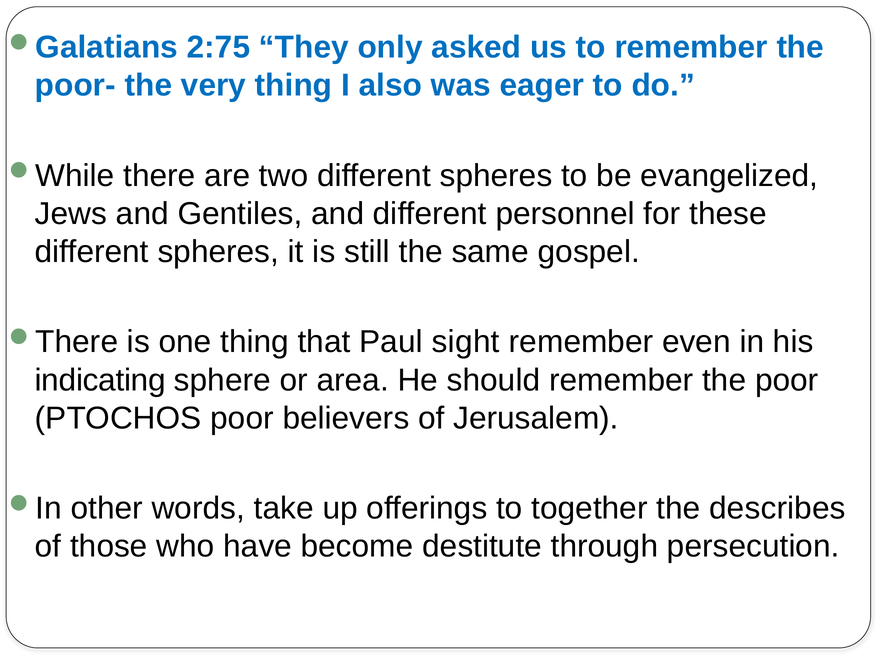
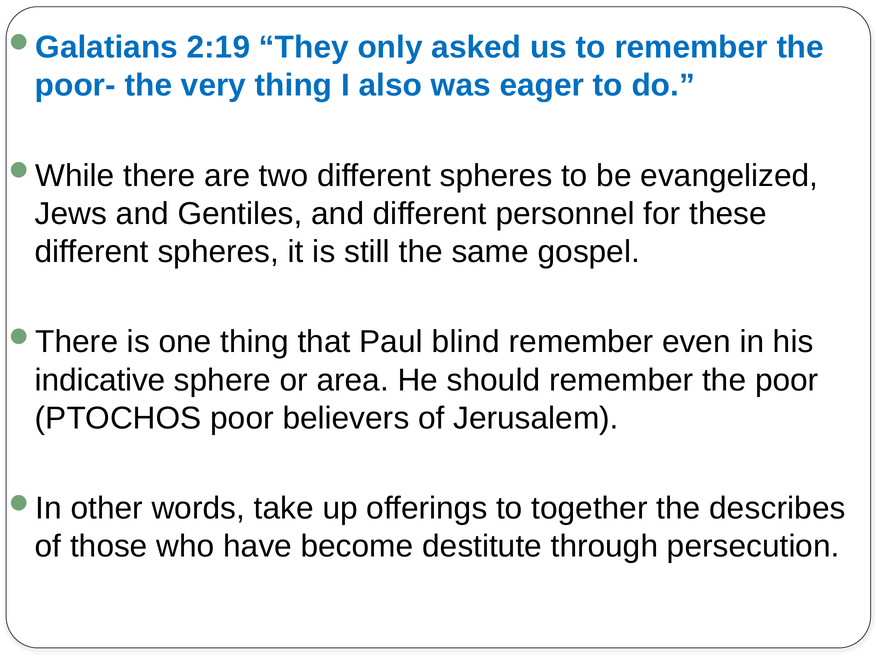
2:75: 2:75 -> 2:19
sight: sight -> blind
indicating: indicating -> indicative
